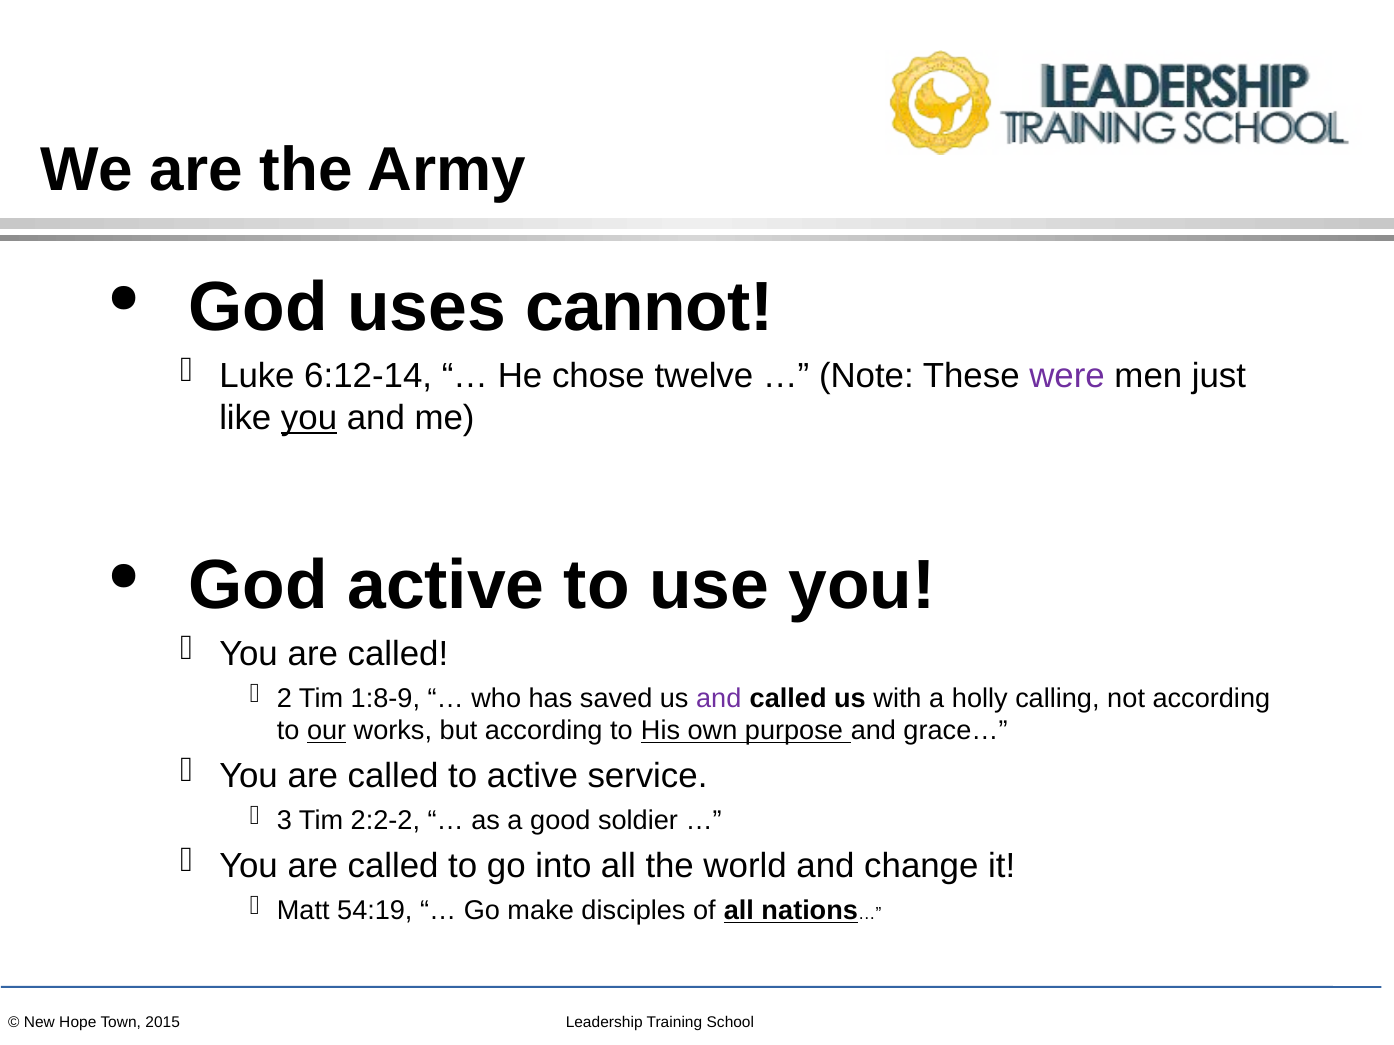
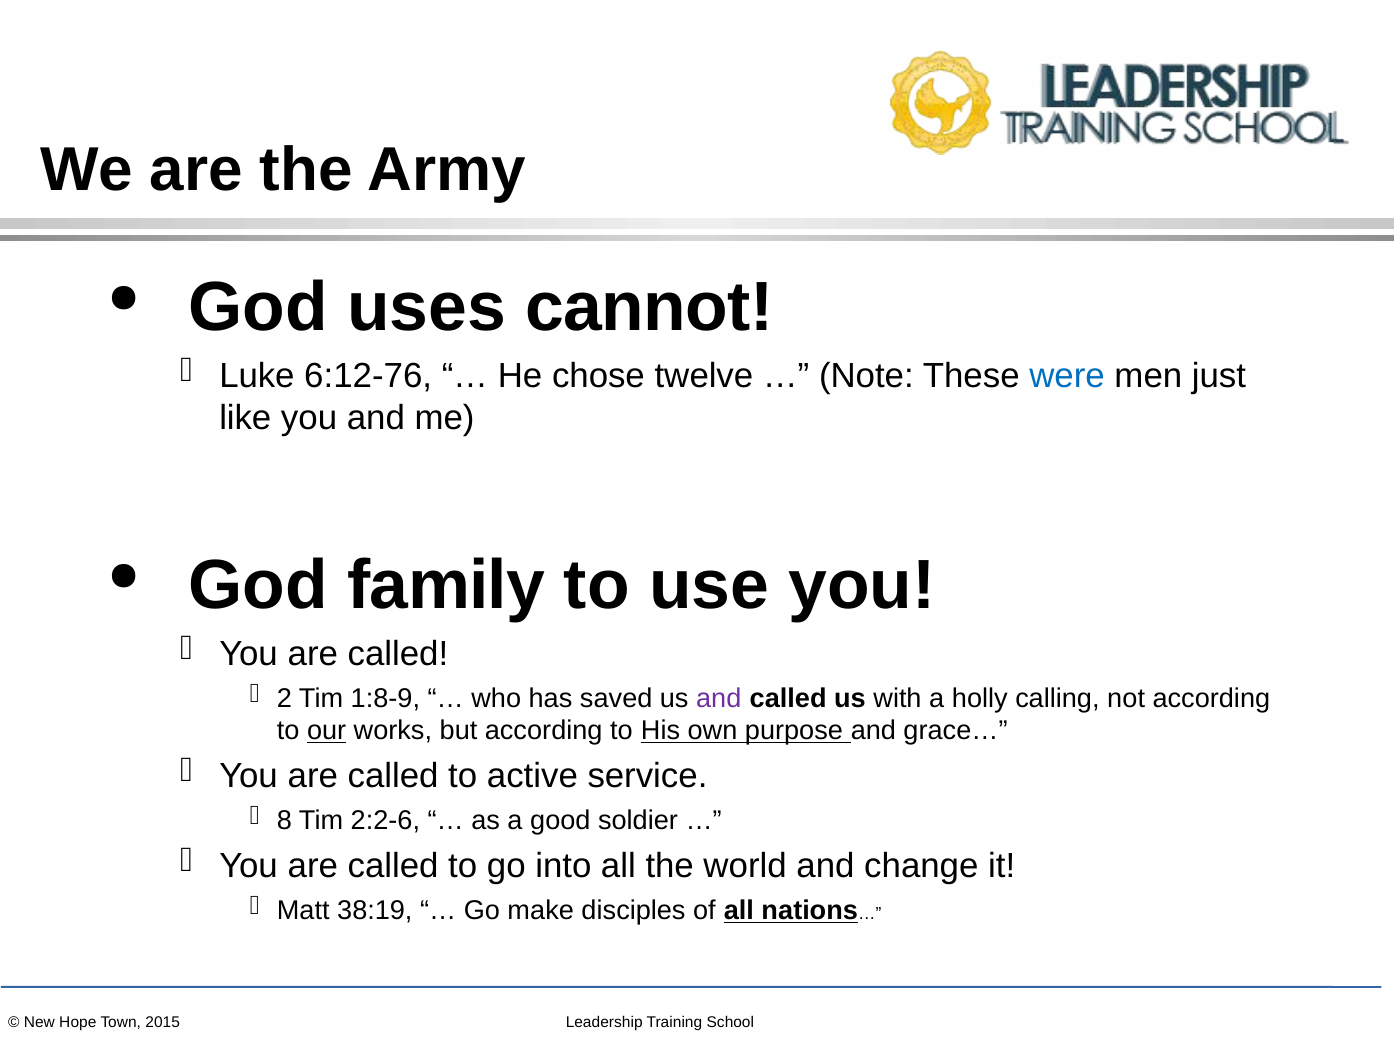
6:12-14: 6:12-14 -> 6:12-76
were colour: purple -> blue
you at (309, 418) underline: present -> none
God active: active -> family
3: 3 -> 8
2:2-2: 2:2-2 -> 2:2-6
54:19: 54:19 -> 38:19
